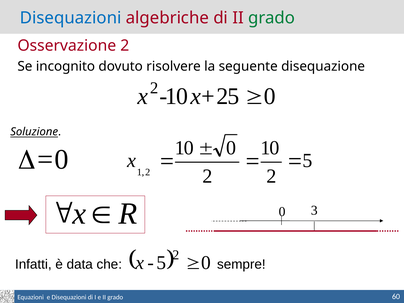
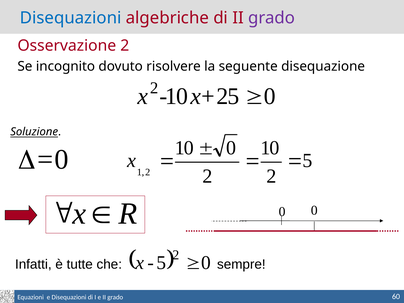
grado at (272, 18) colour: green -> purple
0 3: 3 -> 0
data: data -> tutte
